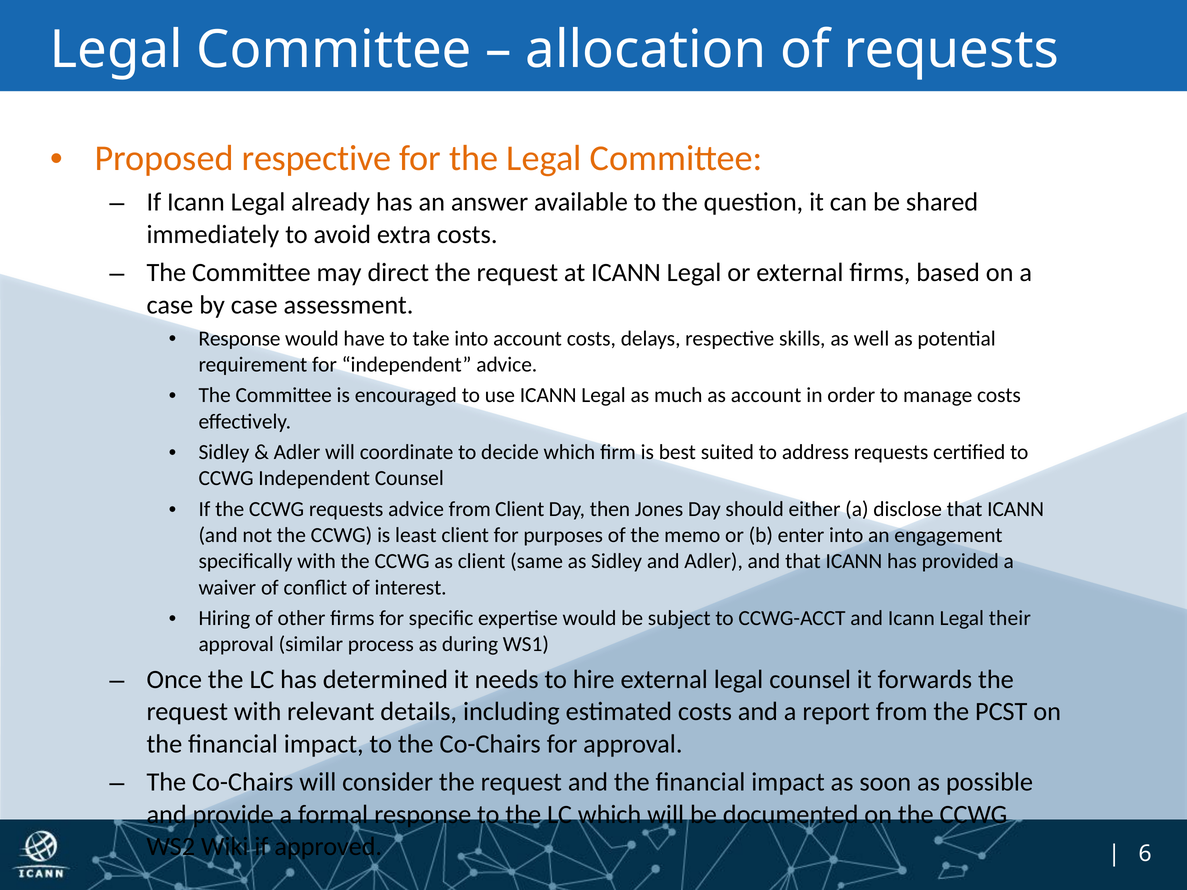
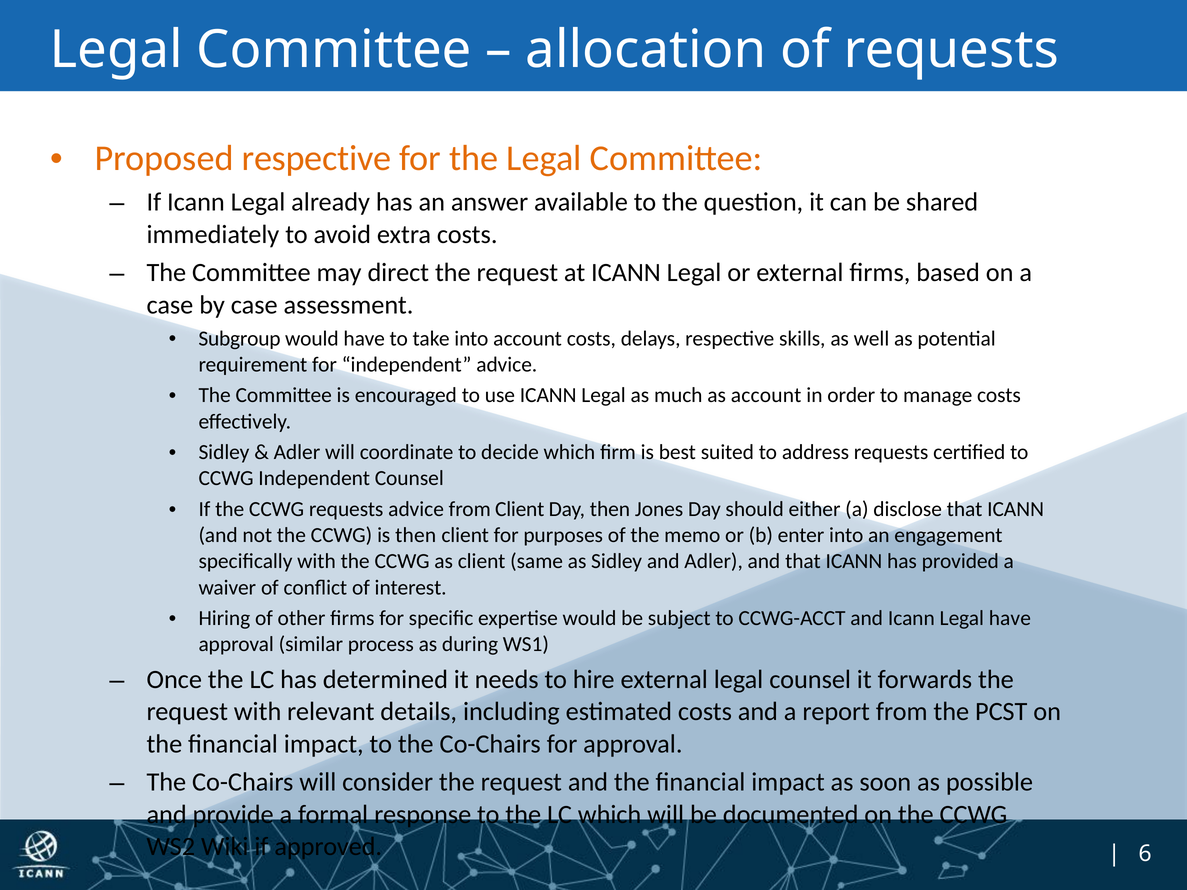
Response at (240, 339): Response -> Subgroup
is least: least -> then
Legal their: their -> have
